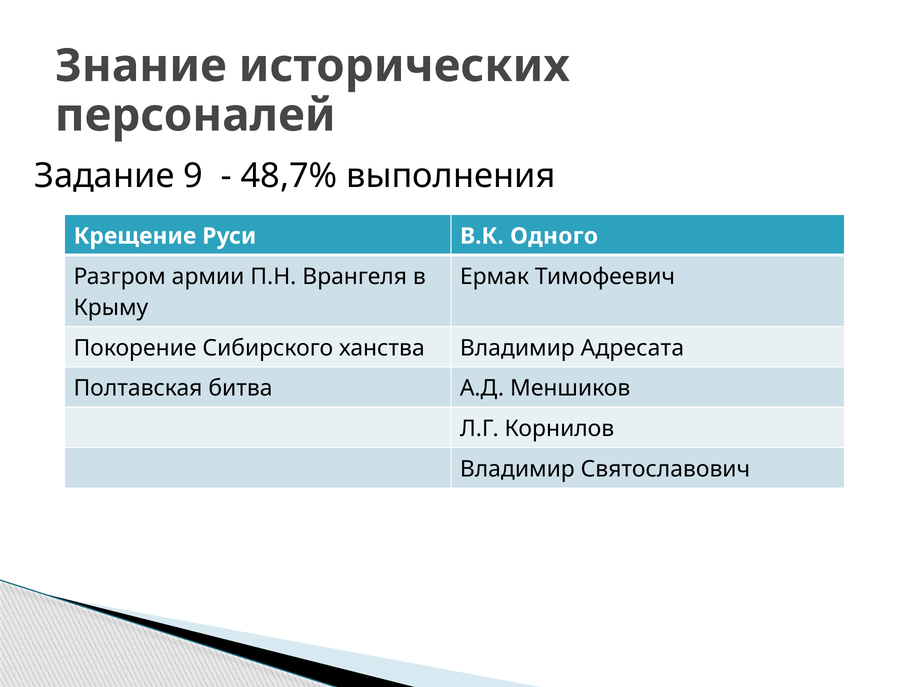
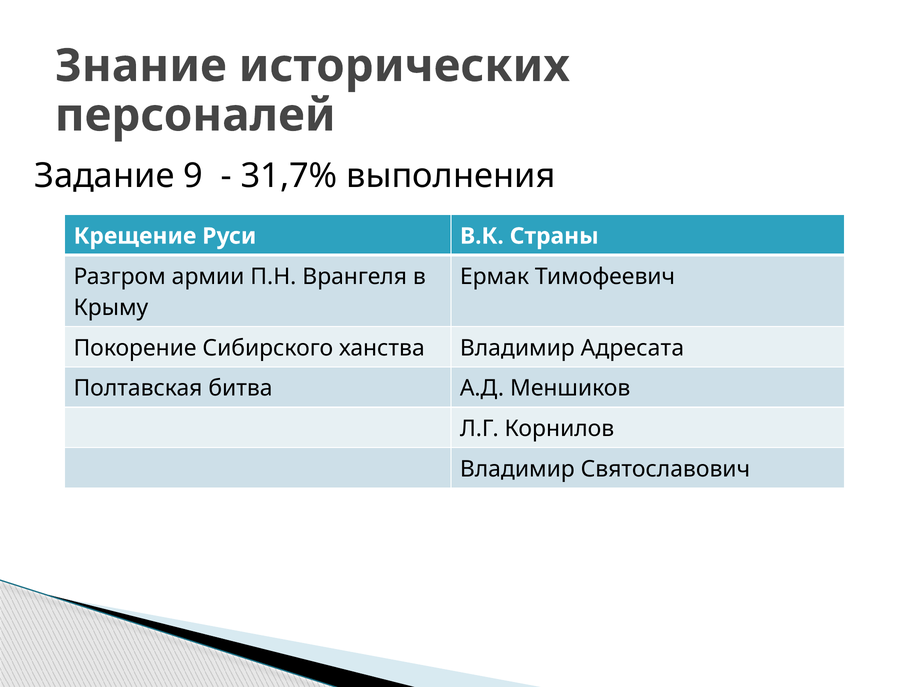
48,7%: 48,7% -> 31,7%
Одного: Одного -> Страны
